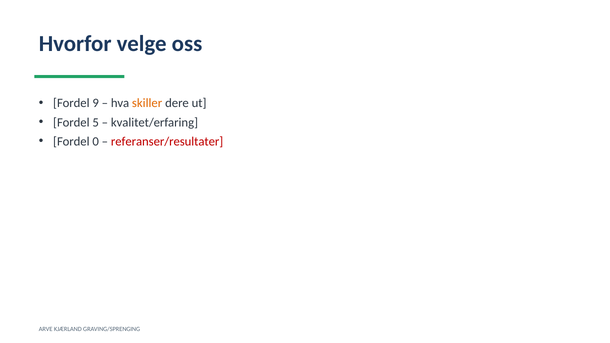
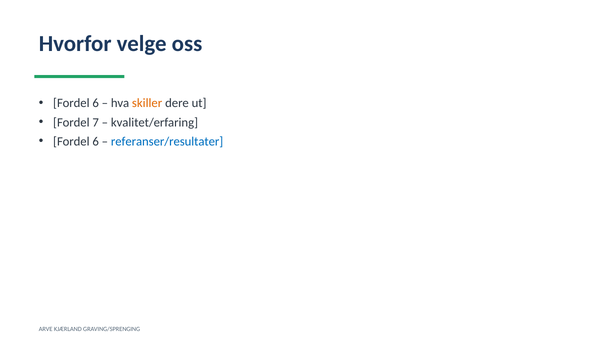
9 at (96, 103): 9 -> 6
5: 5 -> 7
0 at (96, 141): 0 -> 6
referanser/resultater colour: red -> blue
